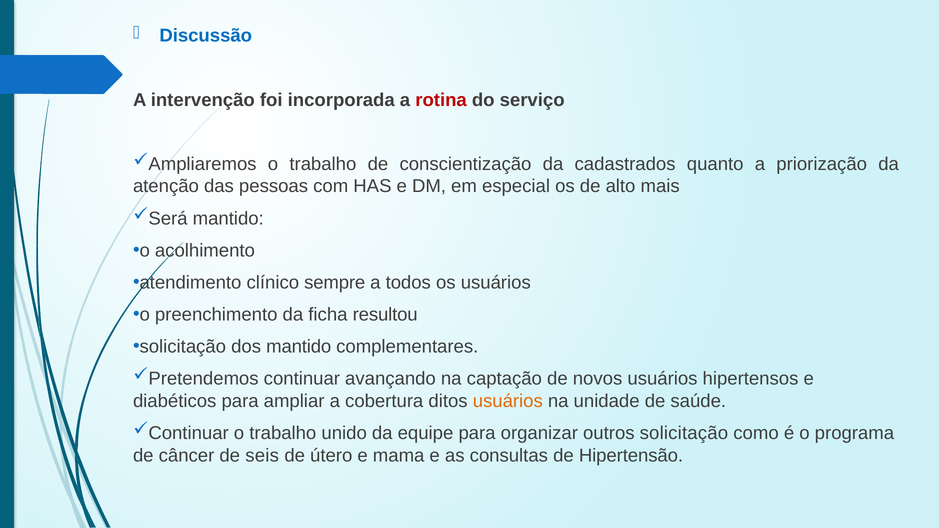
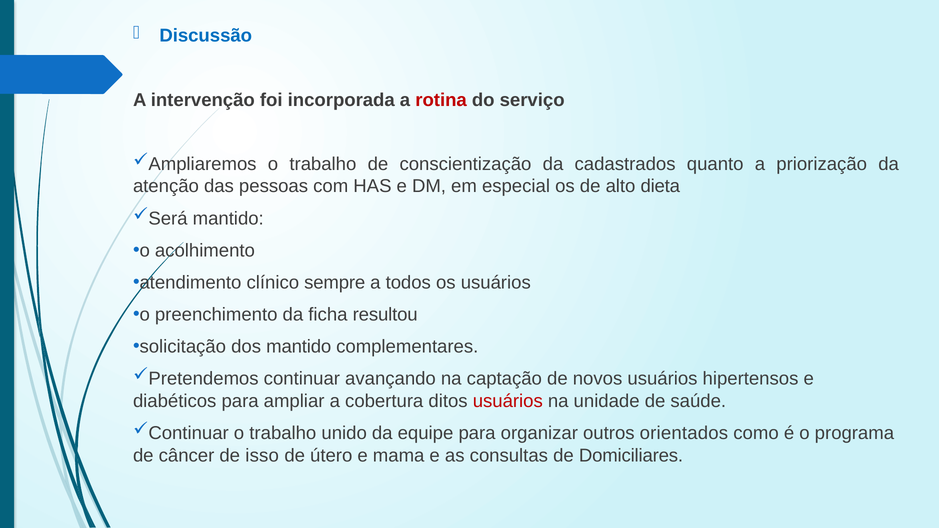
mais: mais -> dieta
usuários at (508, 401) colour: orange -> red
outros solicitação: solicitação -> orientados
seis: seis -> isso
Hipertensão: Hipertensão -> Domiciliares
